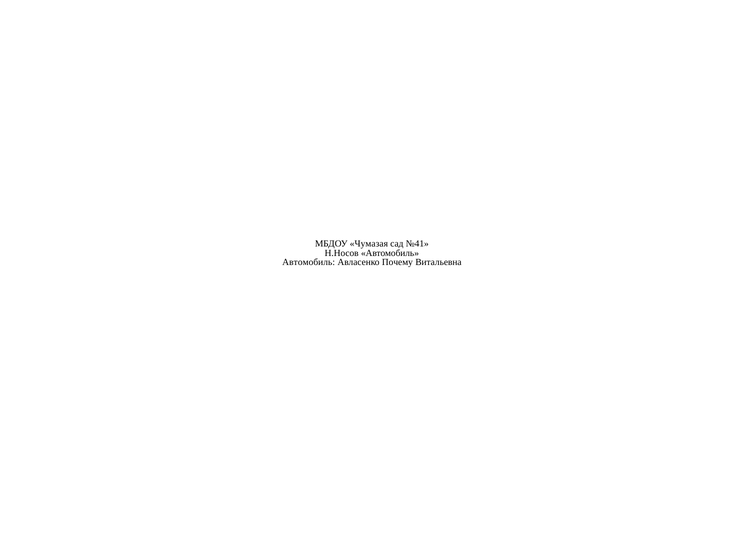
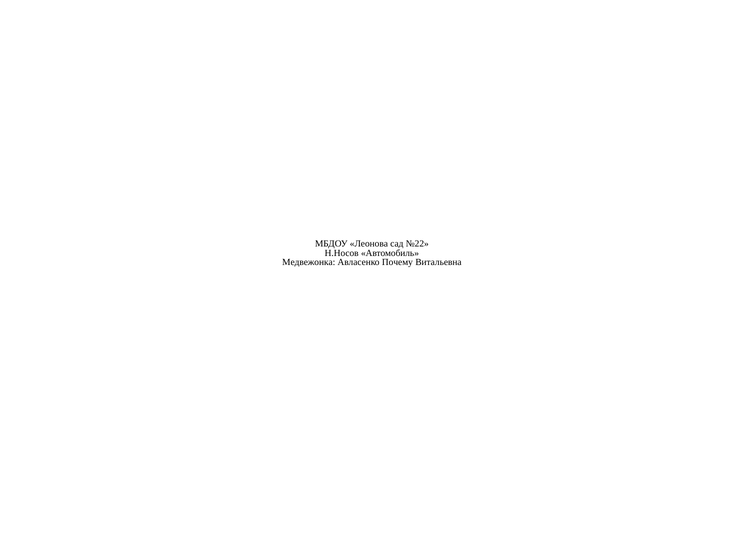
Чумазая: Чумазая -> Леонова
№41: №41 -> №22
Автомобиль at (309, 262): Автомобиль -> Медвежонка
